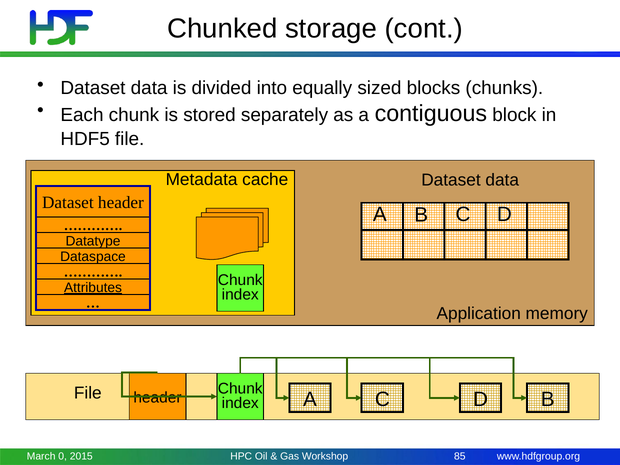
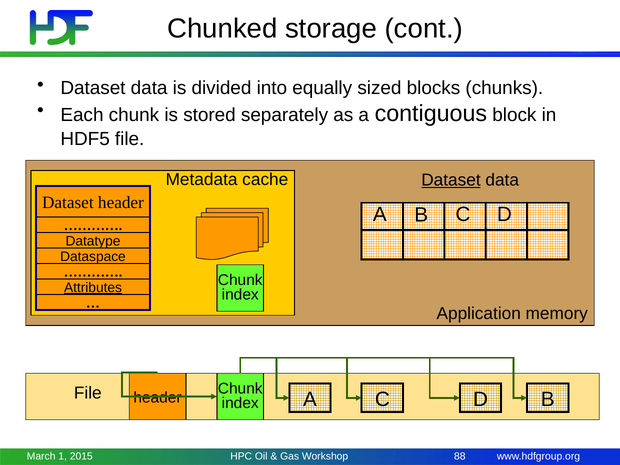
Dataset at (451, 180) underline: none -> present
0: 0 -> 1
85: 85 -> 88
